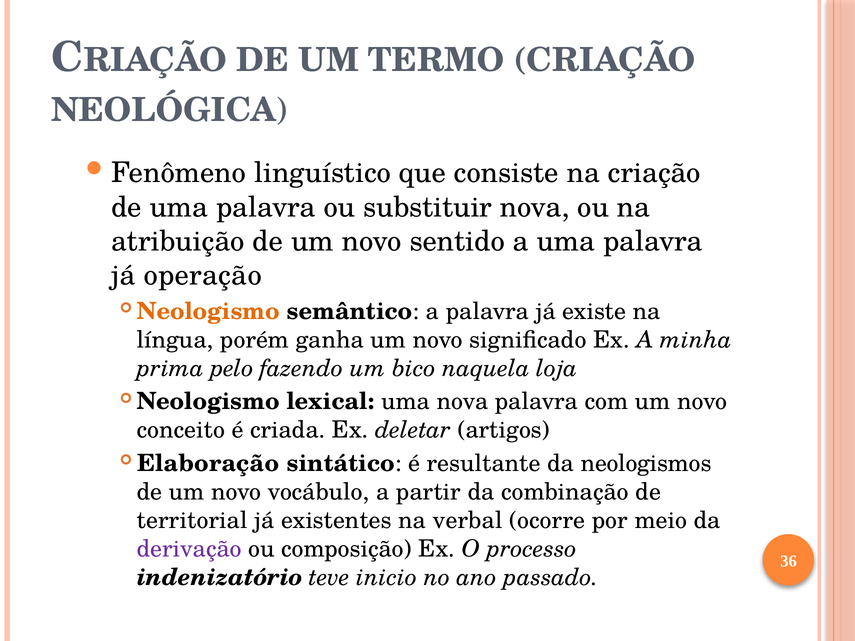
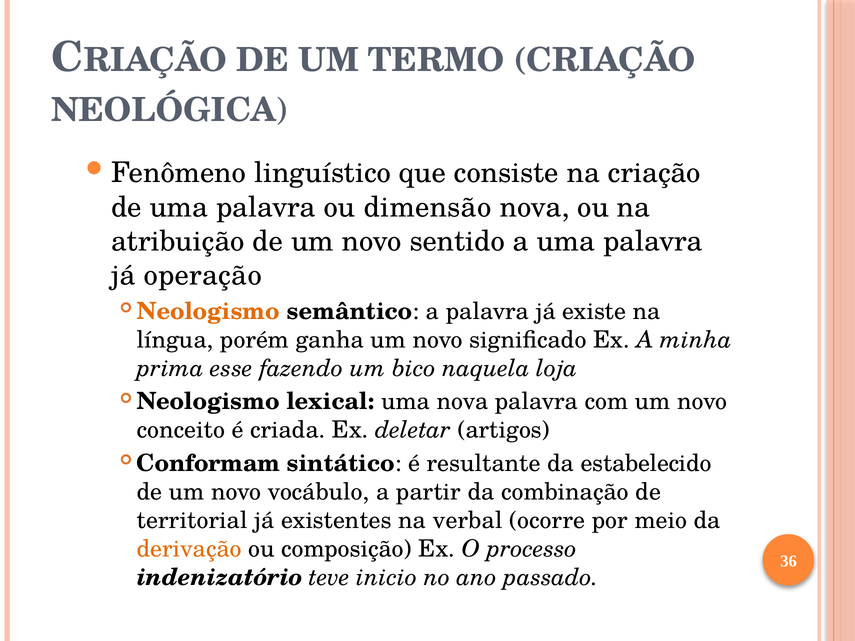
substituir: substituir -> dimensão
pelo: pelo -> esse
Elaboração: Elaboração -> Conformam
neologismos: neologismos -> estabelecido
derivação colour: purple -> orange
